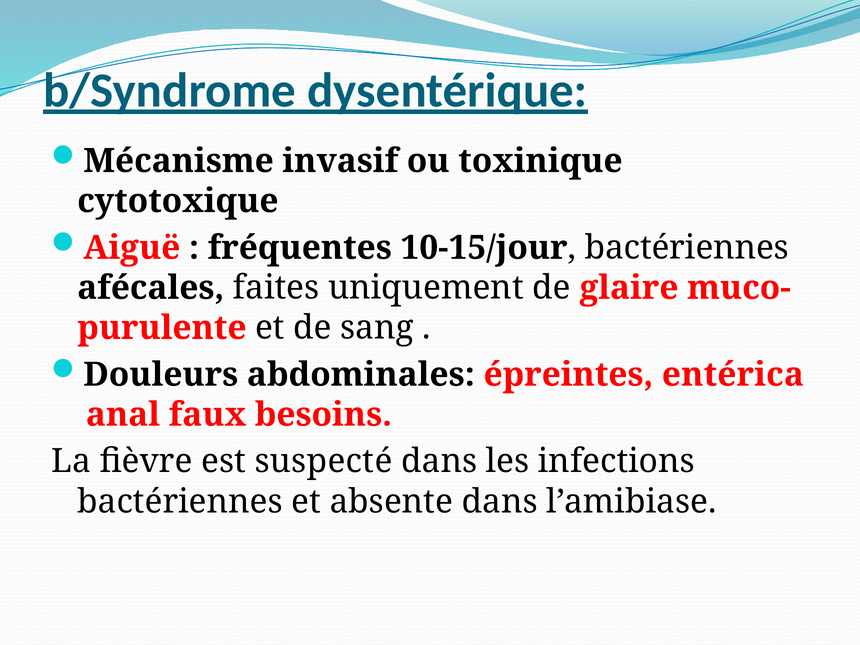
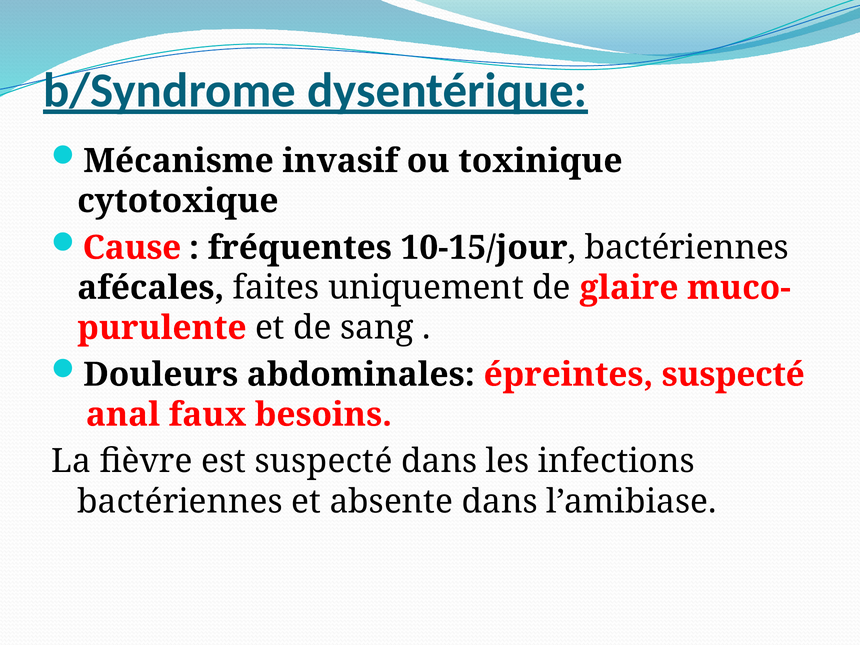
Aiguë: Aiguë -> Cause
épreintes entérica: entérica -> suspecté
